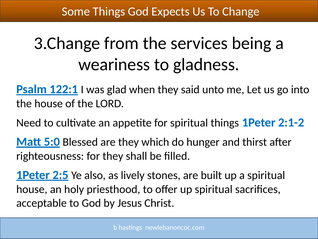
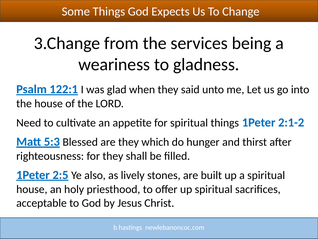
5:0: 5:0 -> 5:3
